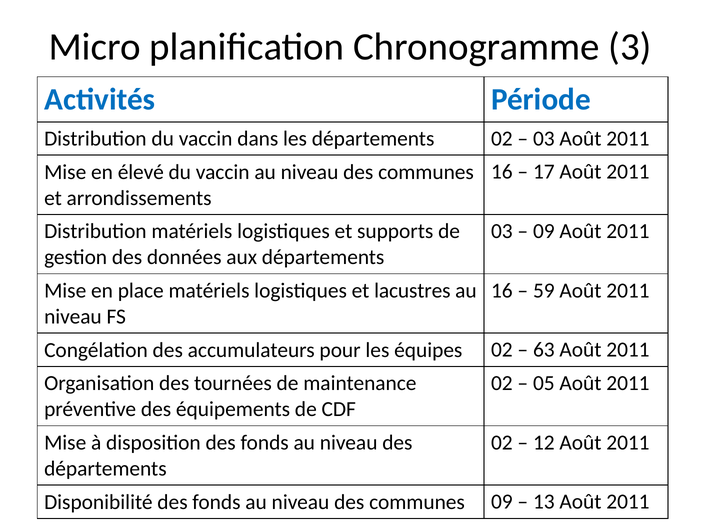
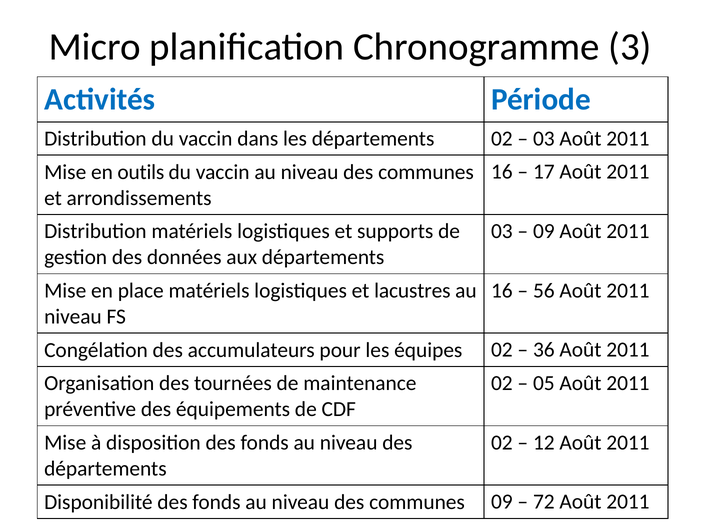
élevé: élevé -> outils
59: 59 -> 56
63: 63 -> 36
13: 13 -> 72
